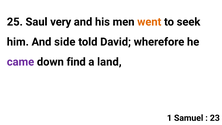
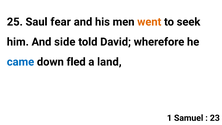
very: very -> fear
came colour: purple -> blue
find: find -> fled
